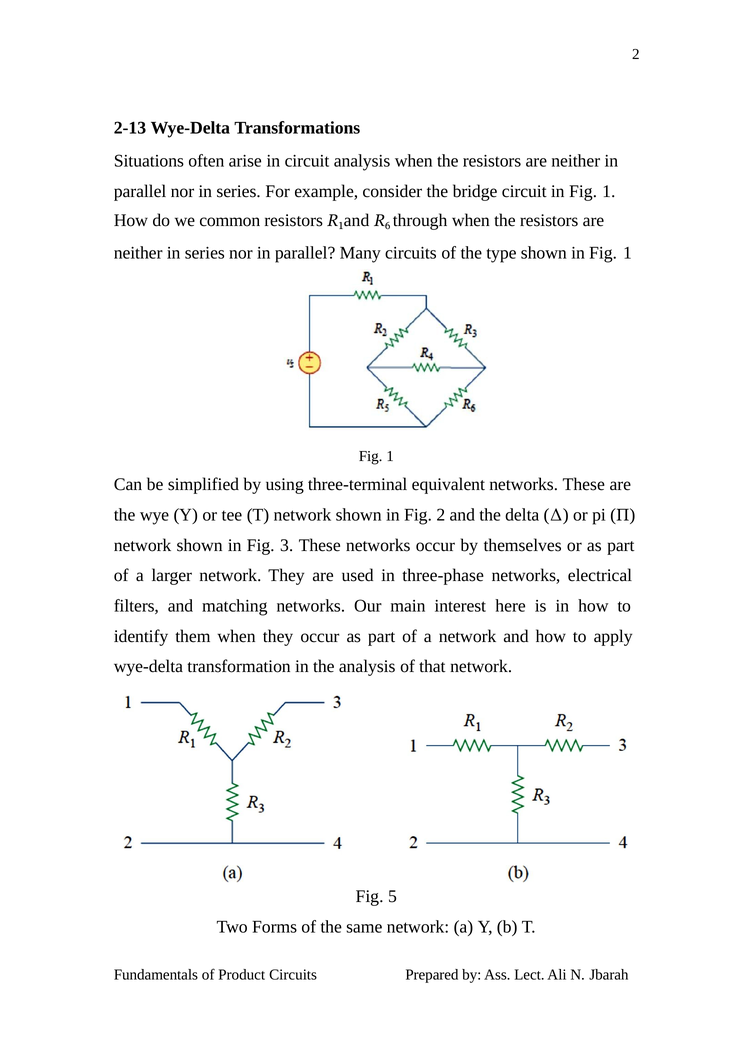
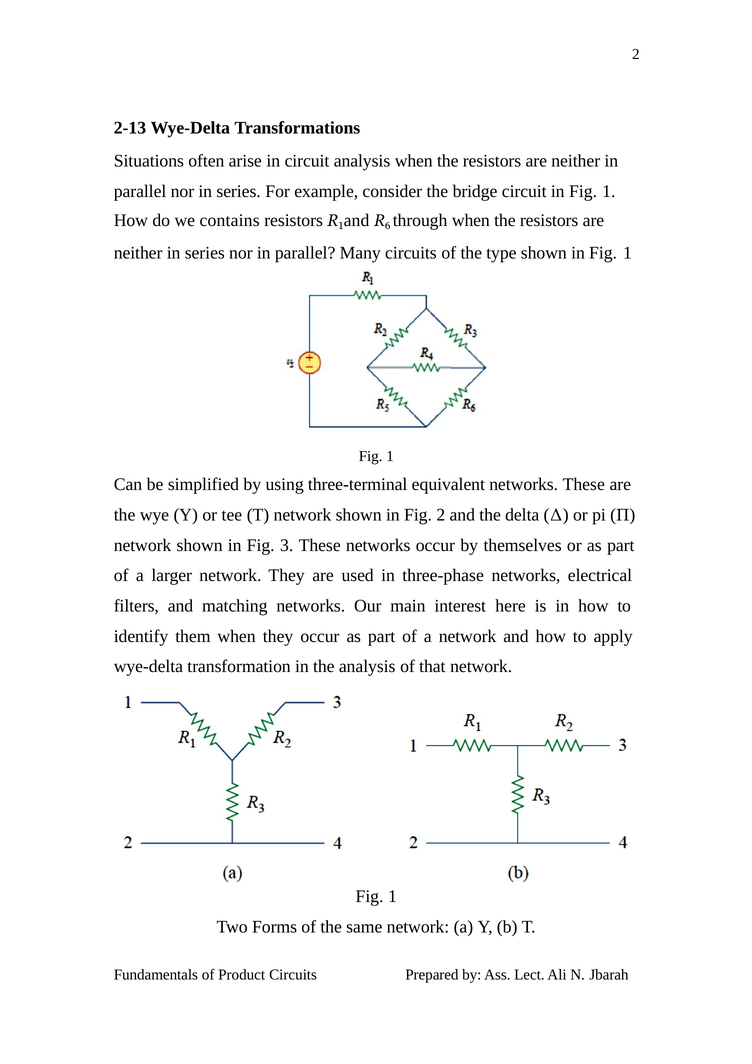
common: common -> contains
5 at (392, 896): 5 -> 1
